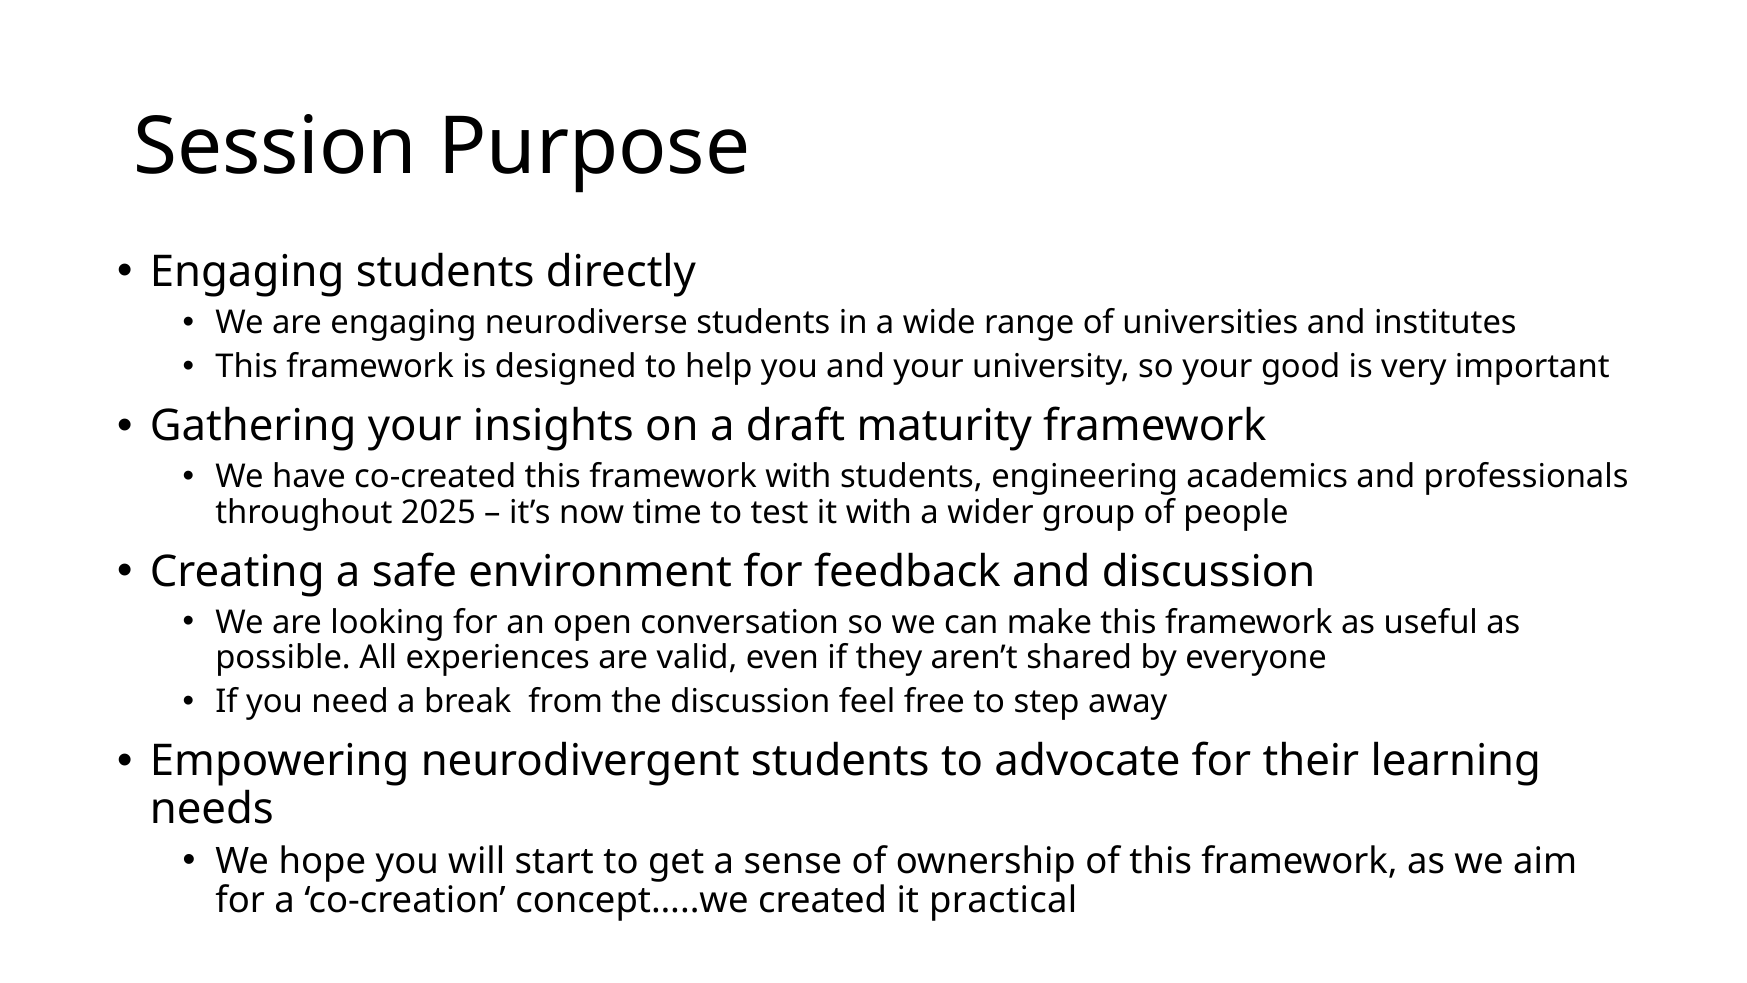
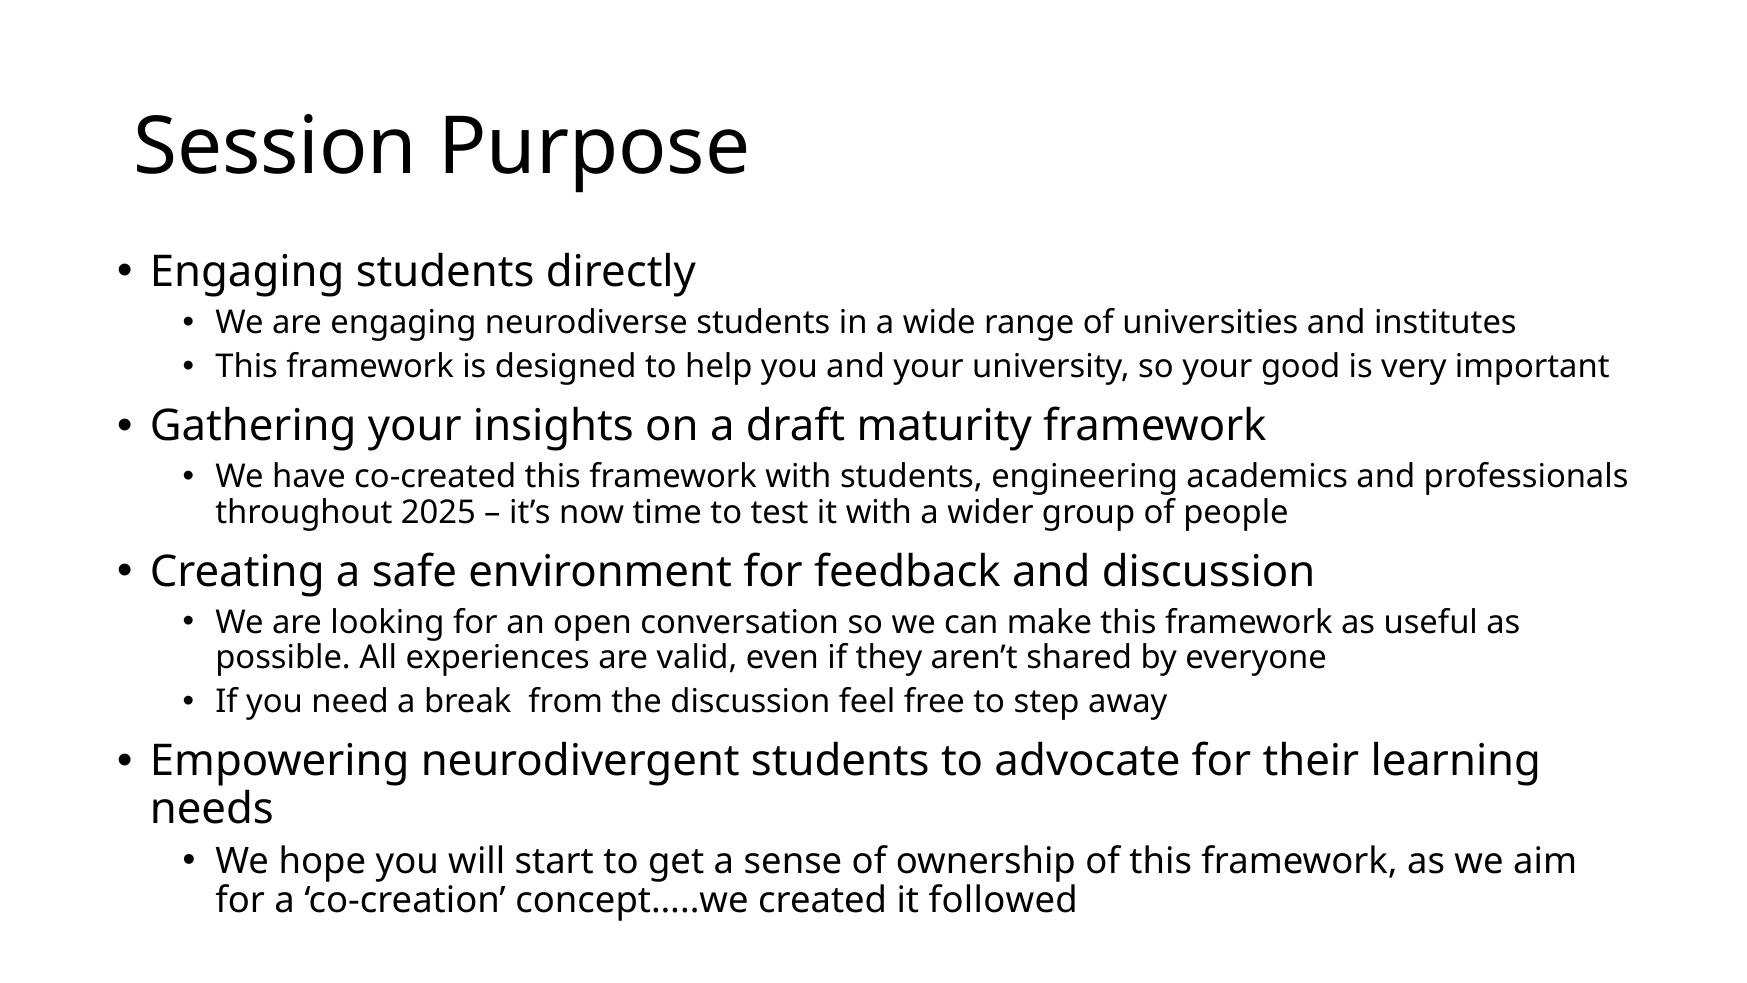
practical: practical -> followed
